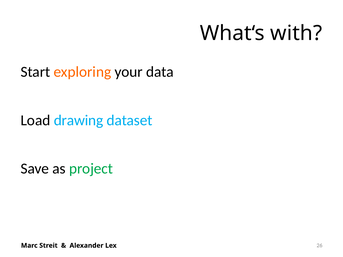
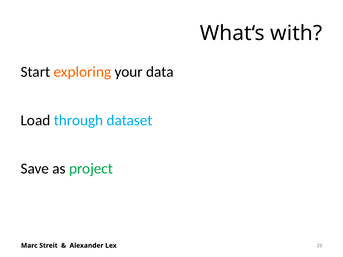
drawing: drawing -> through
